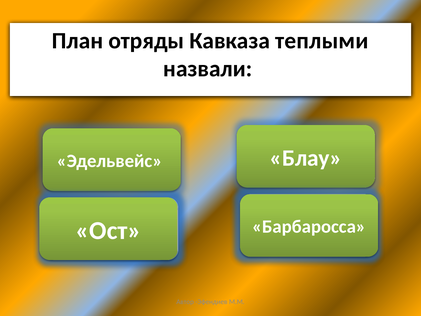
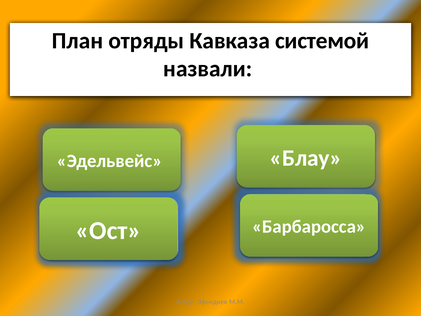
теплыми: теплыми -> системой
